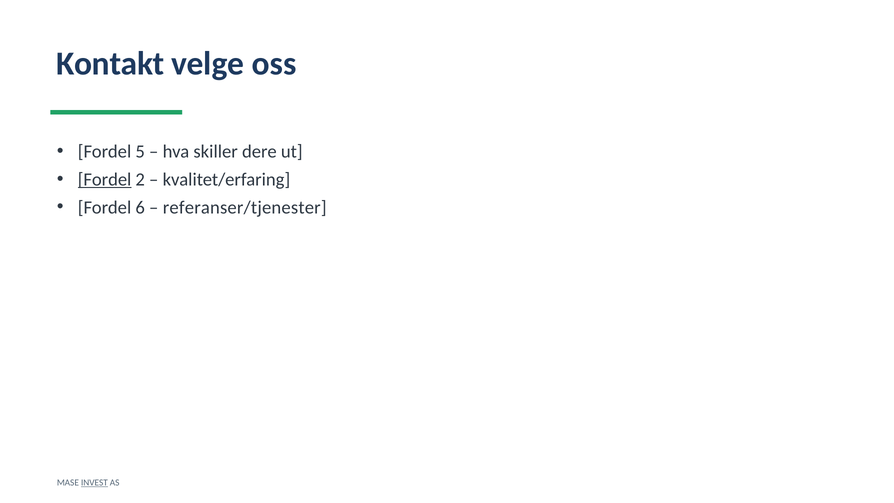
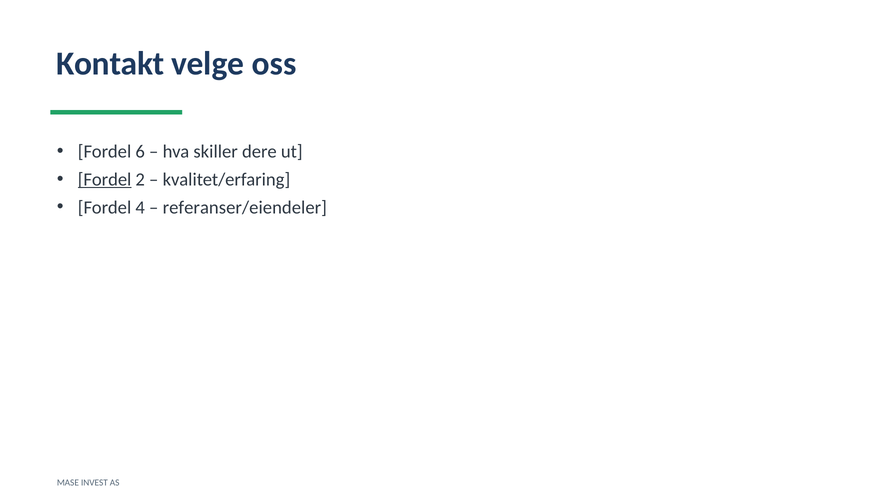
5: 5 -> 6
6: 6 -> 4
referanser/tjenester: referanser/tjenester -> referanser/eiendeler
INVEST underline: present -> none
